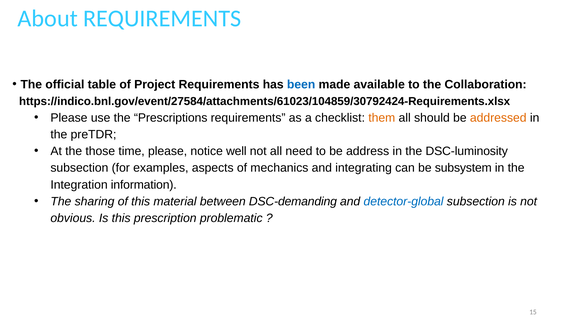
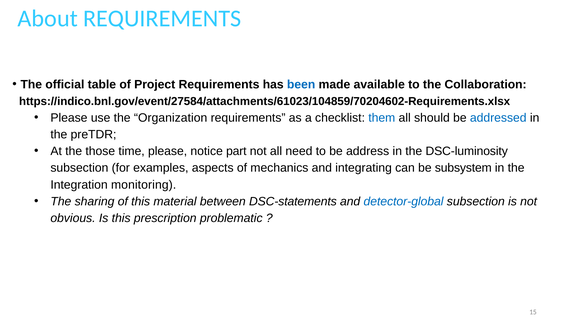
https://indico.bnl.gov/event/27584/attachments/61023/104859/30792424-Requirements.xlsx: https://indico.bnl.gov/event/27584/attachments/61023/104859/30792424-Requirements.xlsx -> https://indico.bnl.gov/event/27584/attachments/61023/104859/70204602-Requirements.xlsx
Prescriptions: Prescriptions -> Organization
them colour: orange -> blue
addressed colour: orange -> blue
well: well -> part
information: information -> monitoring
DSC-demanding: DSC-demanding -> DSC-statements
